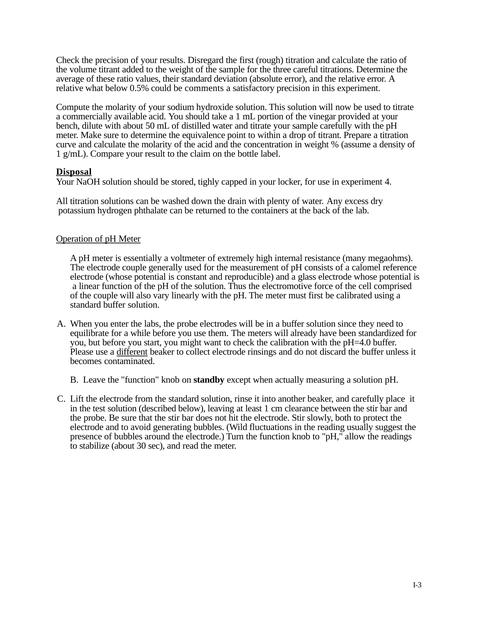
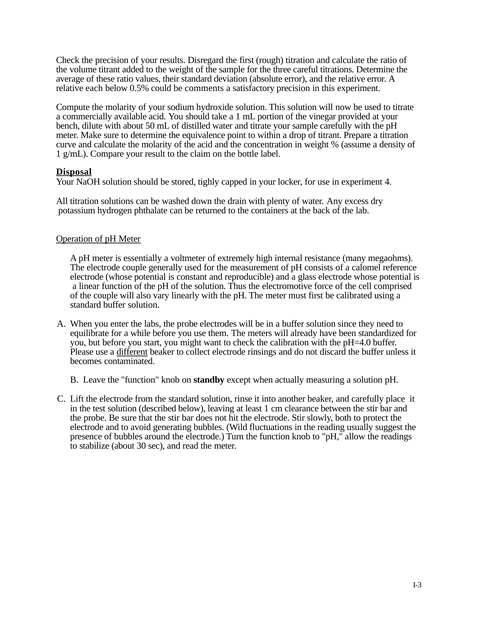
what: what -> each
